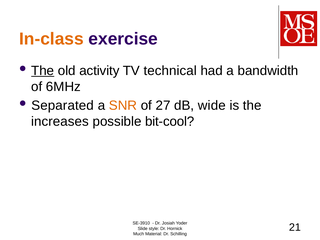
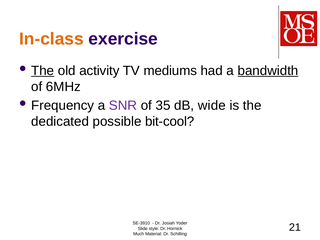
technical: technical -> mediums
bandwidth underline: none -> present
Separated: Separated -> Frequency
SNR colour: orange -> purple
27: 27 -> 35
increases: increases -> dedicated
